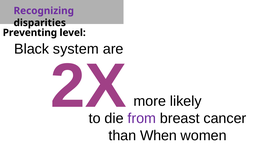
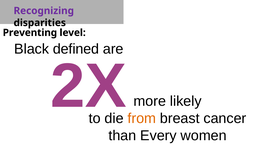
system: system -> defined
from colour: purple -> orange
When: When -> Every
